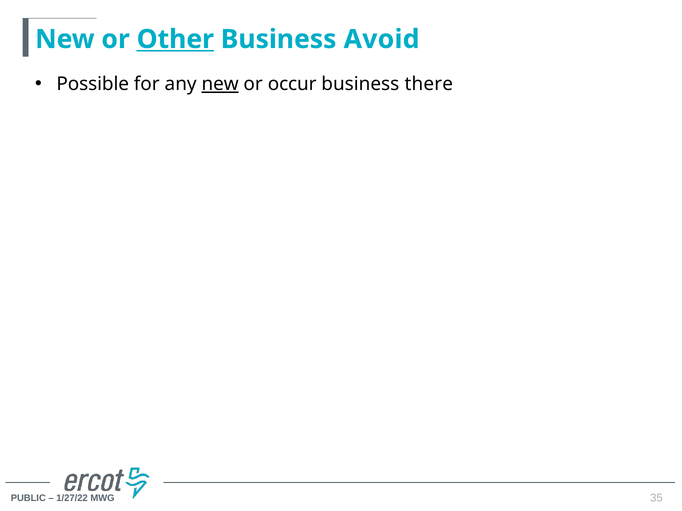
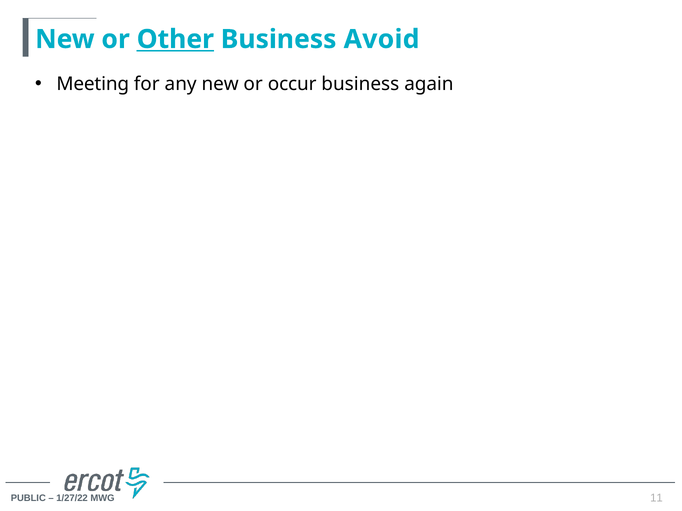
Possible: Possible -> Meeting
new at (220, 84) underline: present -> none
there: there -> again
35: 35 -> 11
